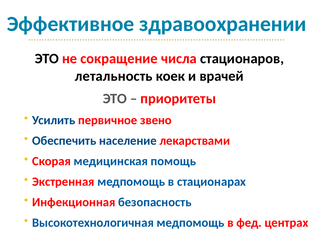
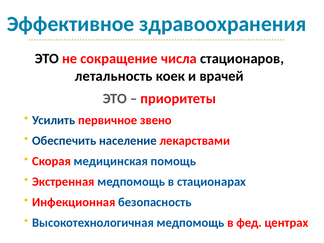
здравоохранении: здравоохранении -> здравоохранения
